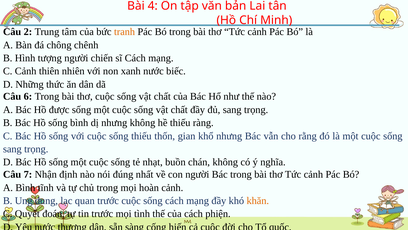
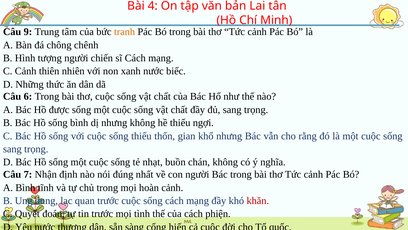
2: 2 -> 9
ràng: ràng -> ngợi
khăn colour: orange -> red
